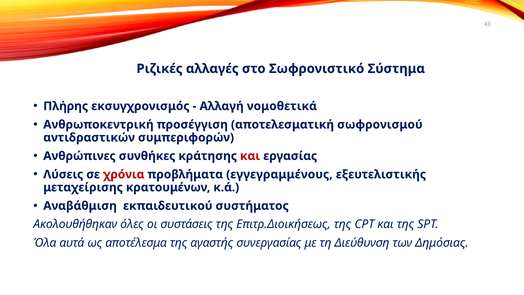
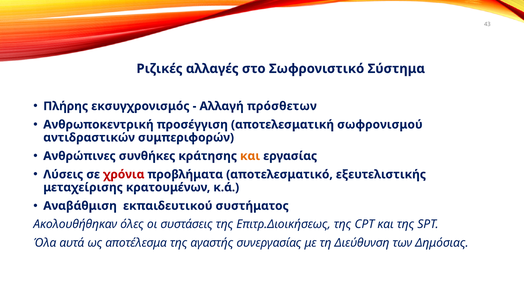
νομοθετικά: νομοθετικά -> πρόσθετων
και at (250, 156) colour: red -> orange
εγγεγραμμένους: εγγεγραμμένους -> αποτελεσματικό
